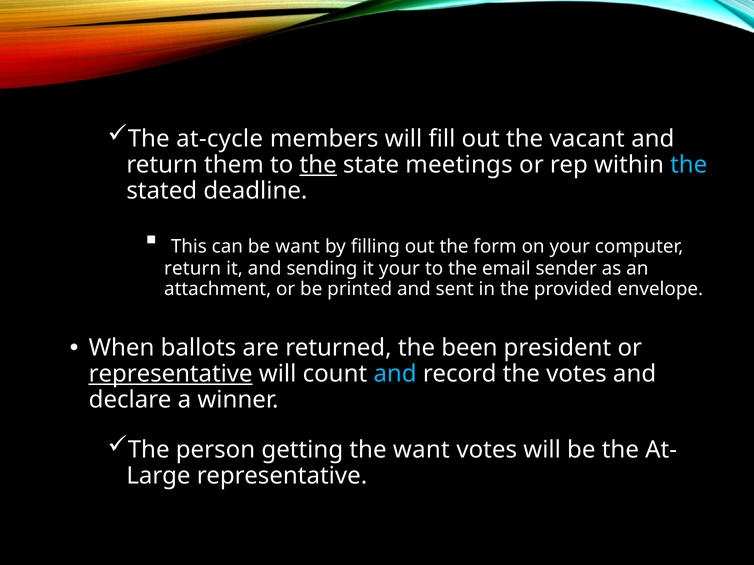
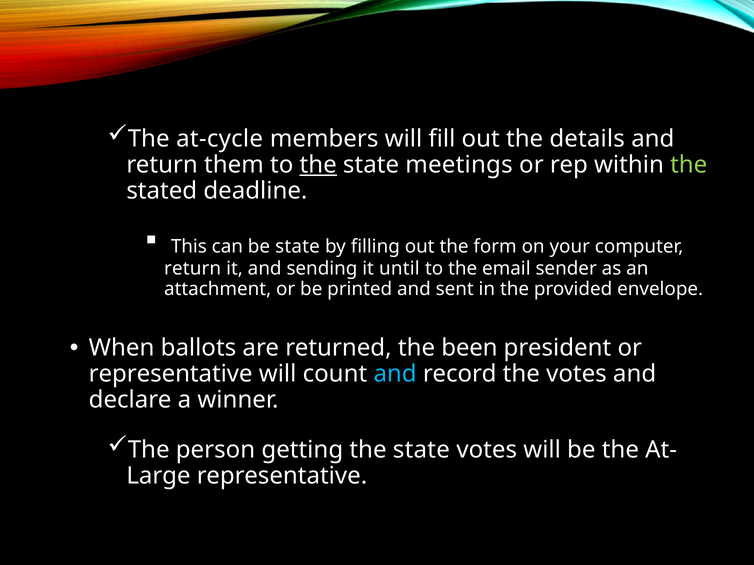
vacant: vacant -> details
the at (689, 165) colour: light blue -> light green
be want: want -> state
it your: your -> until
representative at (171, 374) underline: present -> none
getting the want: want -> state
